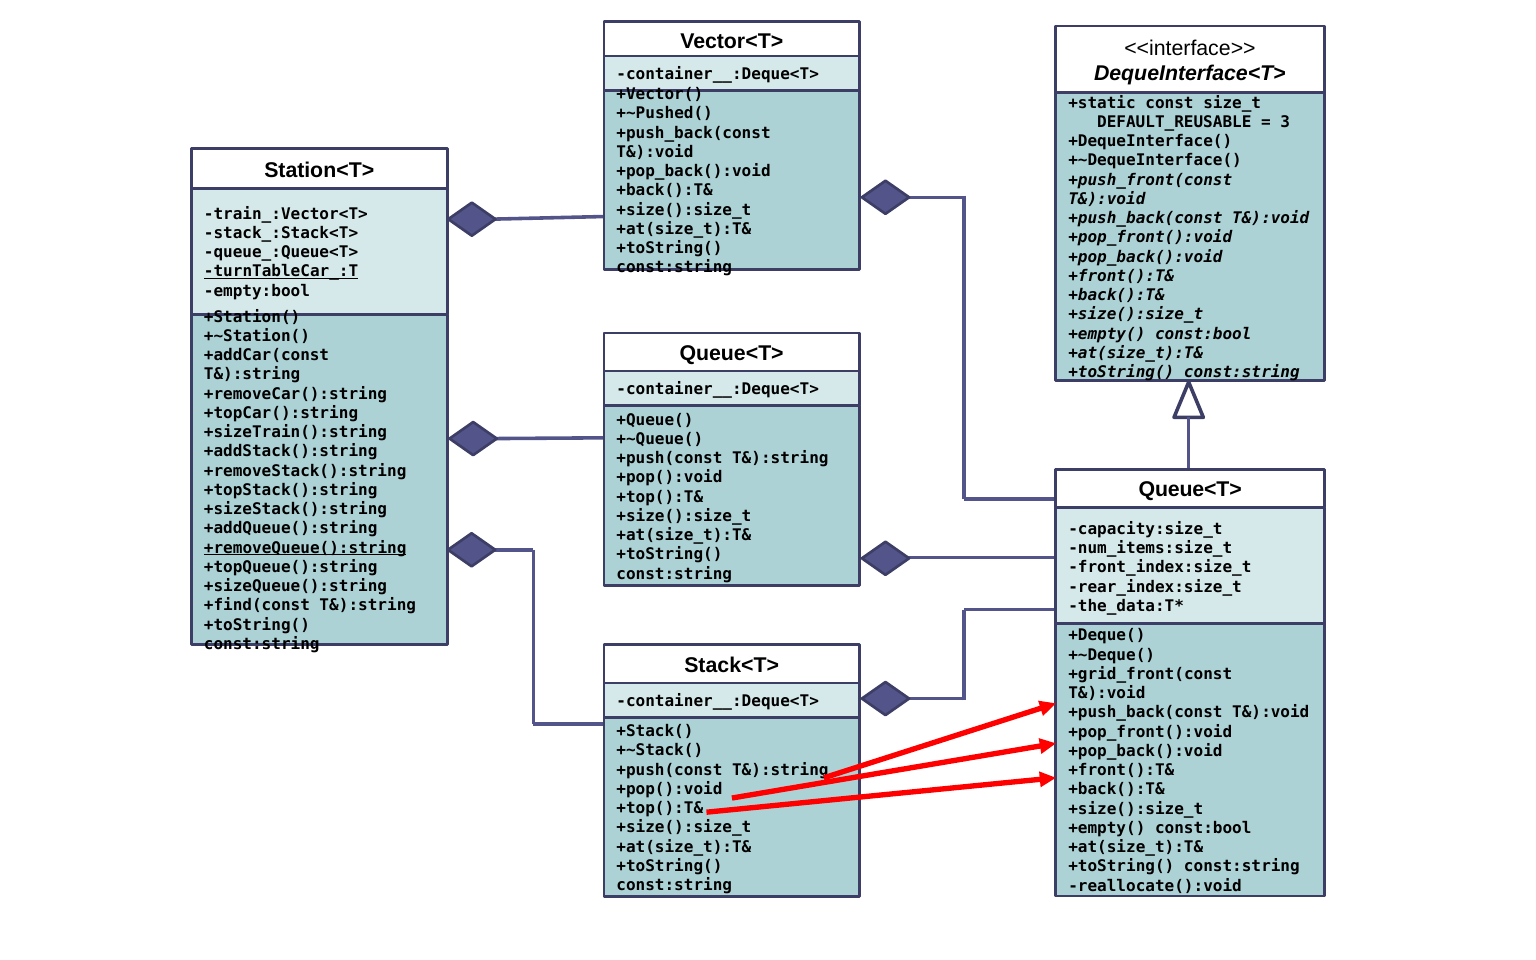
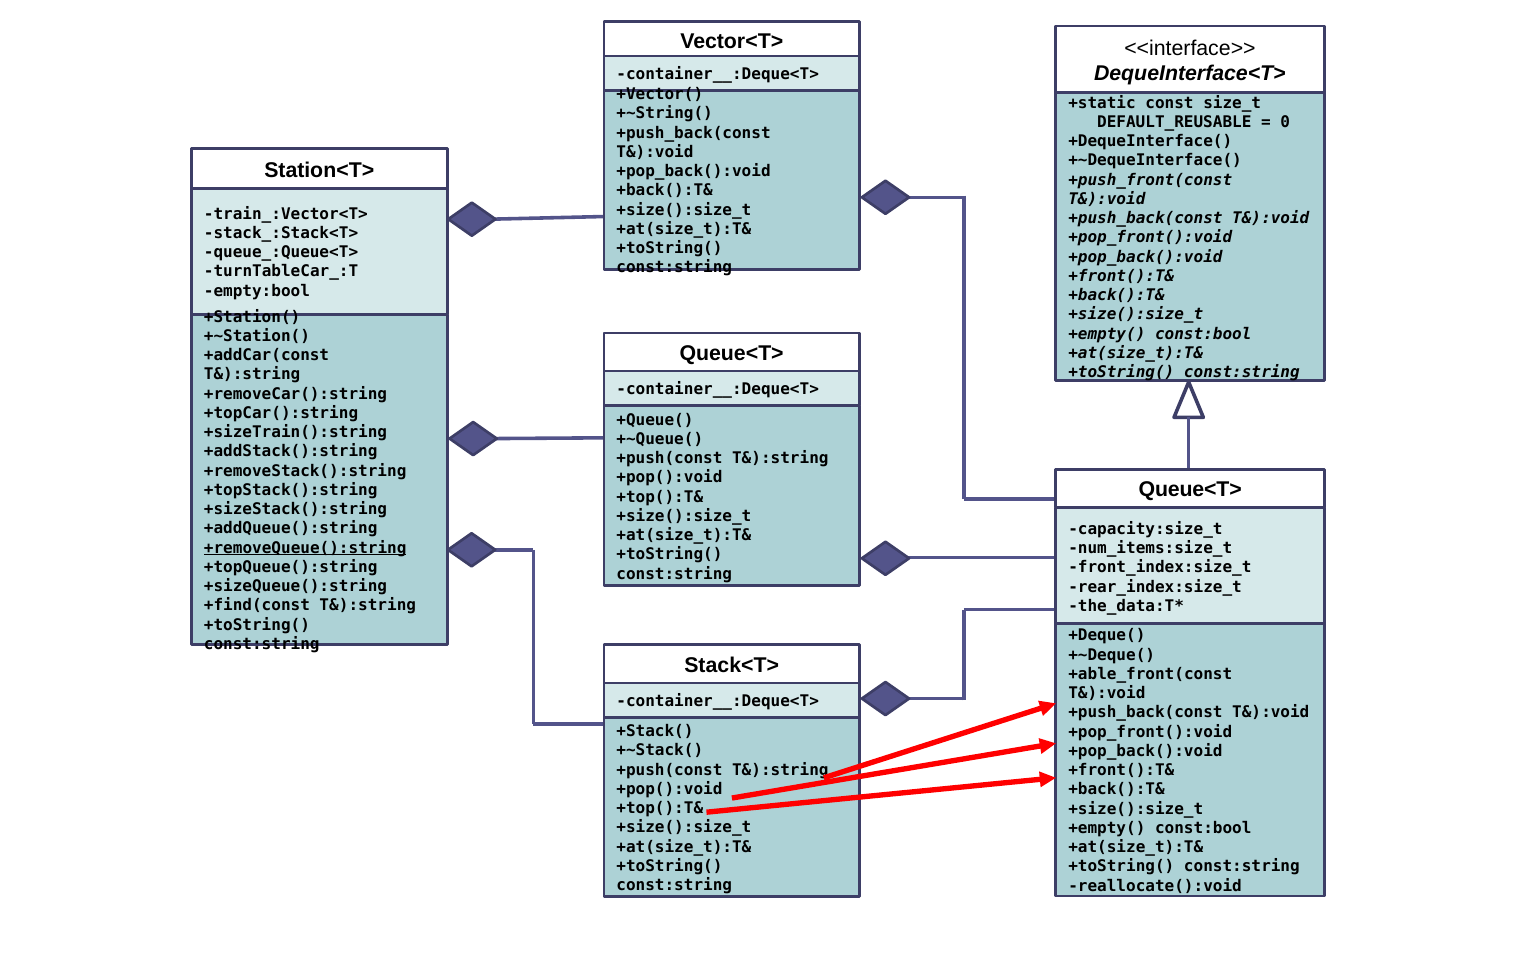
+~Pushed(: +~Pushed( -> +~String(
3: 3 -> 0
turnTableCar_:T underline: present -> none
+grid_front(const: +grid_front(const -> +able_front(const
